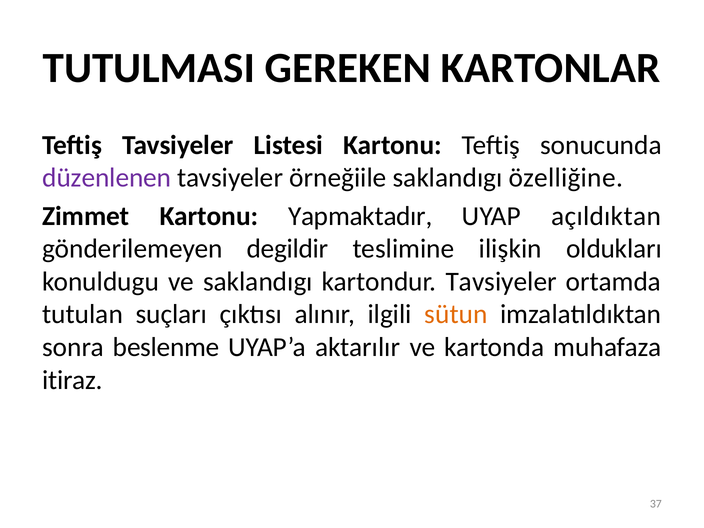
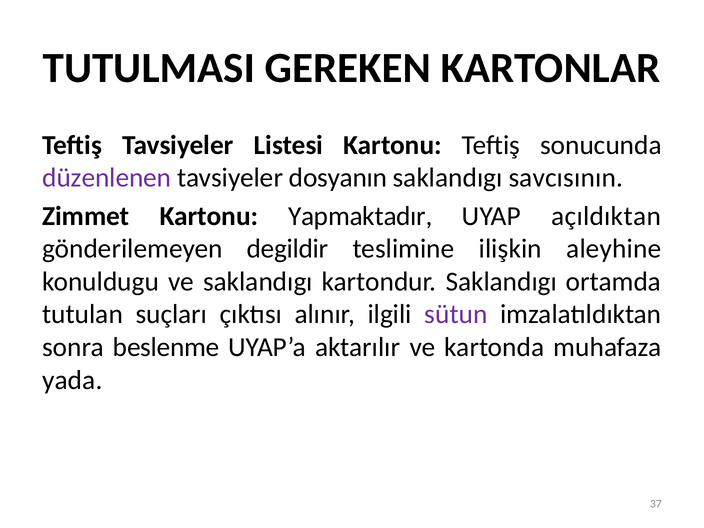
örneğiile: örneğiile -> dosyanın
özelliğine: özelliğine -> savcısının
oldukları: oldukları -> aleyhine
kartondur Tavsiyeler: Tavsiyeler -> Saklandıgı
sütun colour: orange -> purple
itiraz: itiraz -> yada
